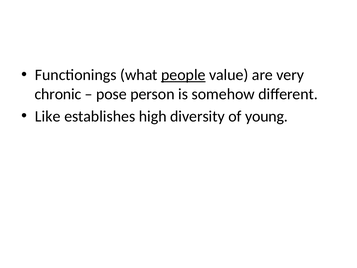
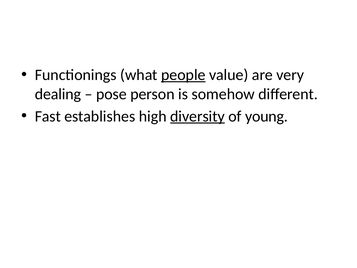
chronic: chronic -> dealing
Like: Like -> Fast
diversity underline: none -> present
